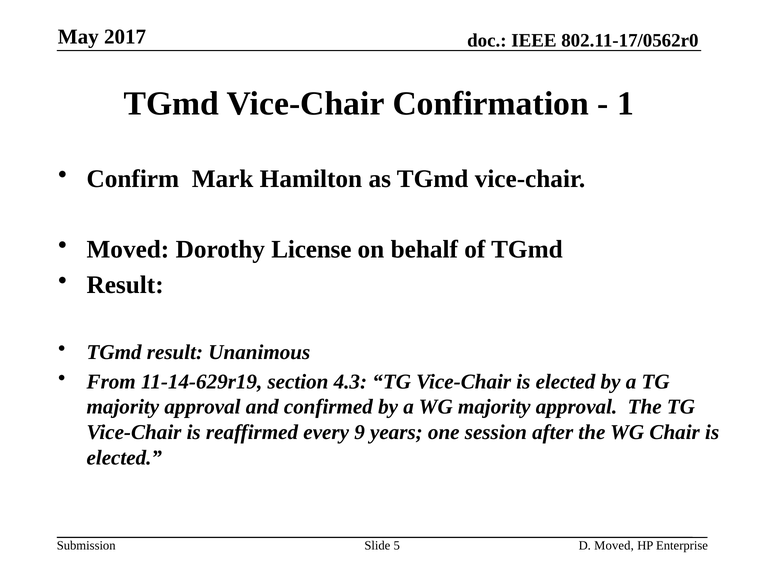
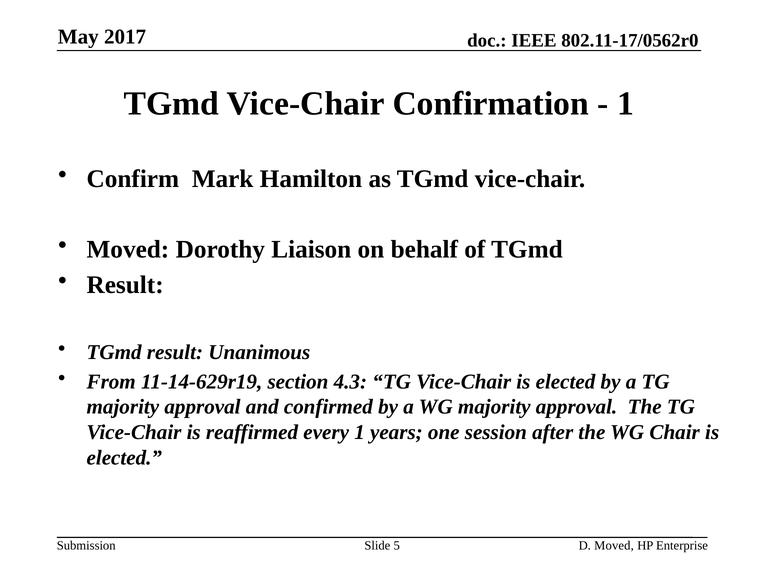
License: License -> Liaison
every 9: 9 -> 1
